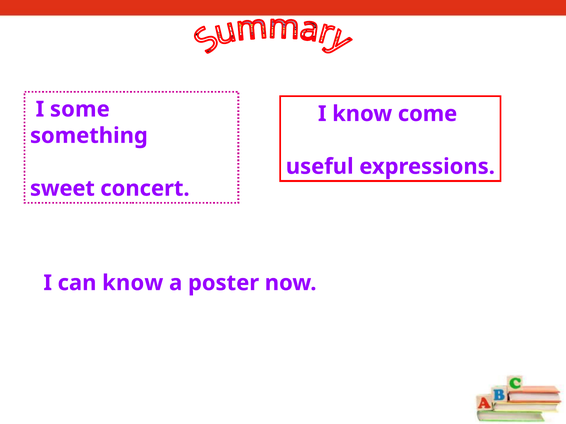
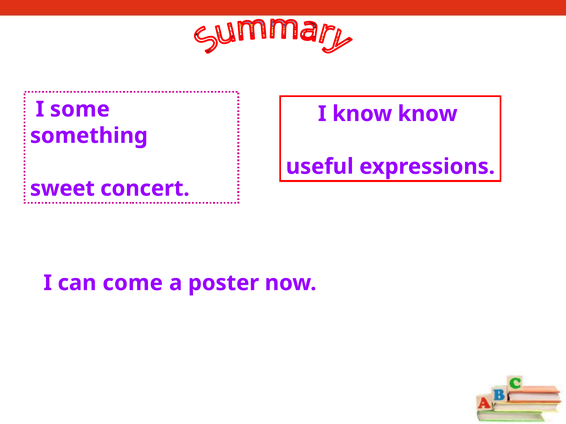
know come: come -> know
can know: know -> come
